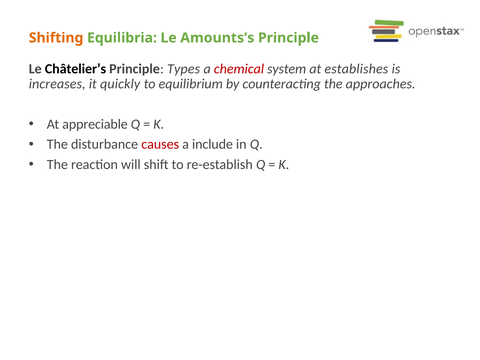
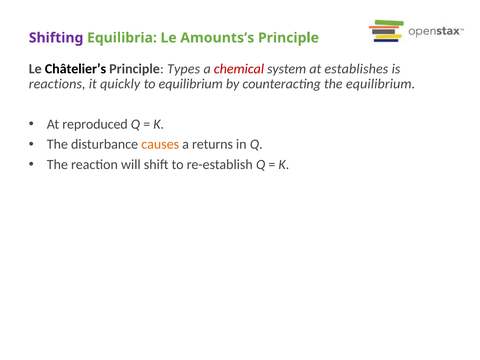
Shifting colour: orange -> purple
increases: increases -> reactions
the approaches: approaches -> equilibrium
appreciable: appreciable -> reproduced
causes colour: red -> orange
include: include -> returns
